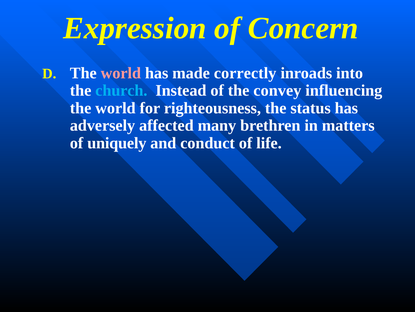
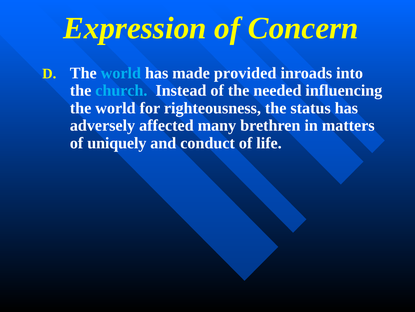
world at (121, 73) colour: pink -> light blue
correctly: correctly -> provided
convey: convey -> needed
